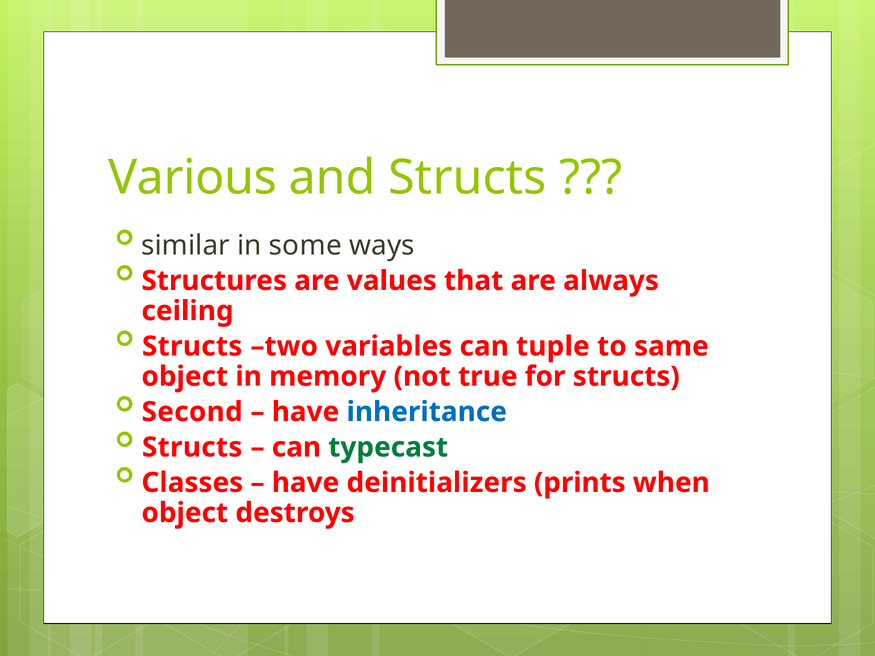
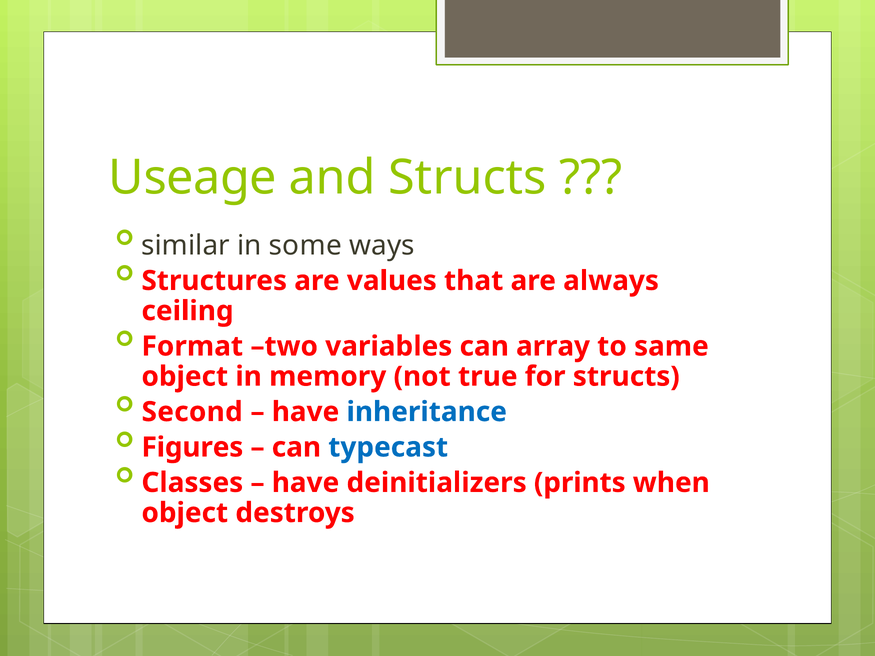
Various: Various -> Useage
Structs at (192, 346): Structs -> Format
tuple: tuple -> array
Structs at (192, 447): Structs -> Figures
typecast colour: green -> blue
